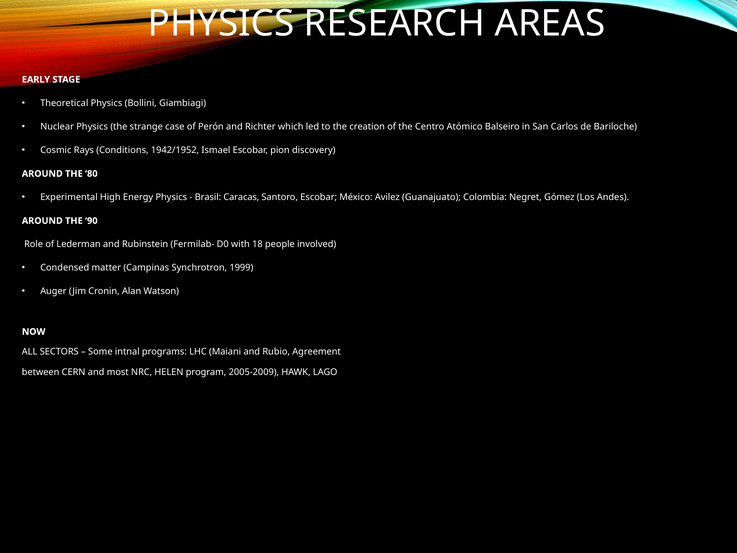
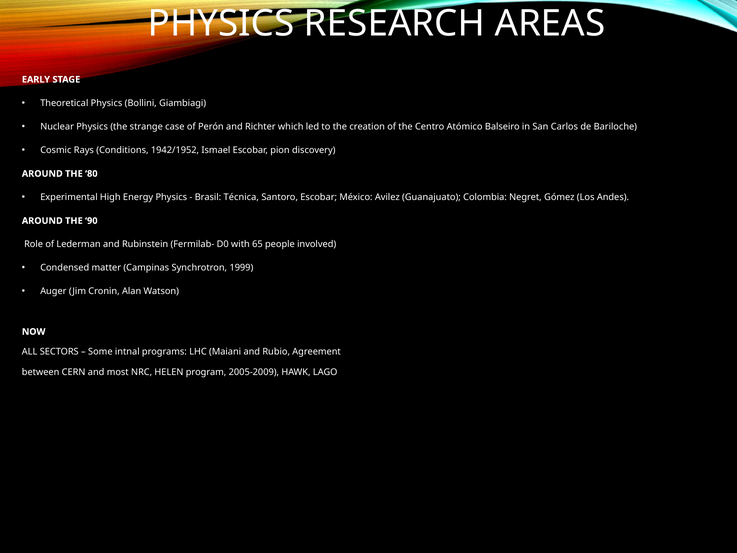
Caracas: Caracas -> Técnica
18: 18 -> 65
